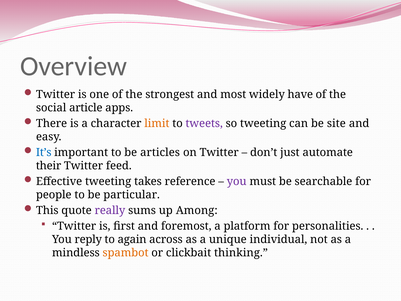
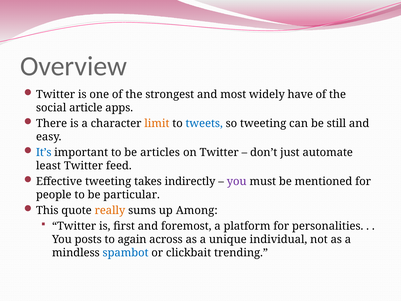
tweets colour: purple -> blue
site: site -> still
their: their -> least
reference: reference -> indirectly
searchable: searchable -> mentioned
really colour: purple -> orange
reply: reply -> posts
spambot colour: orange -> blue
thinking: thinking -> trending
